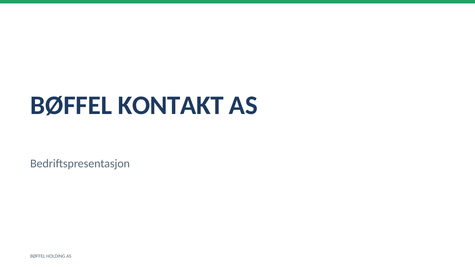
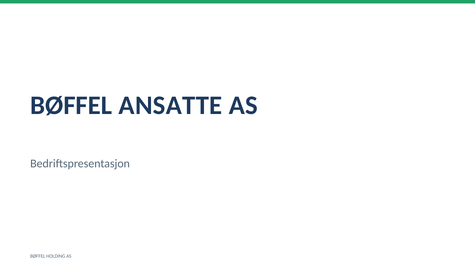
KONTAKT: KONTAKT -> ANSATTE
